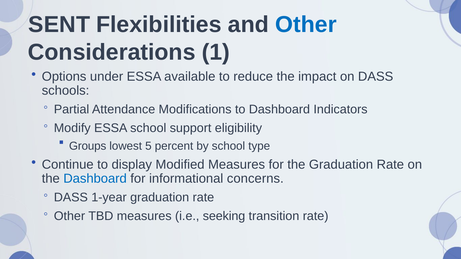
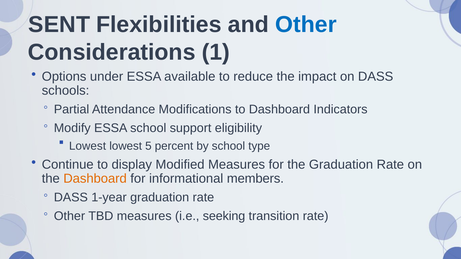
Groups at (88, 146): Groups -> Lowest
Dashboard at (95, 179) colour: blue -> orange
concerns: concerns -> members
